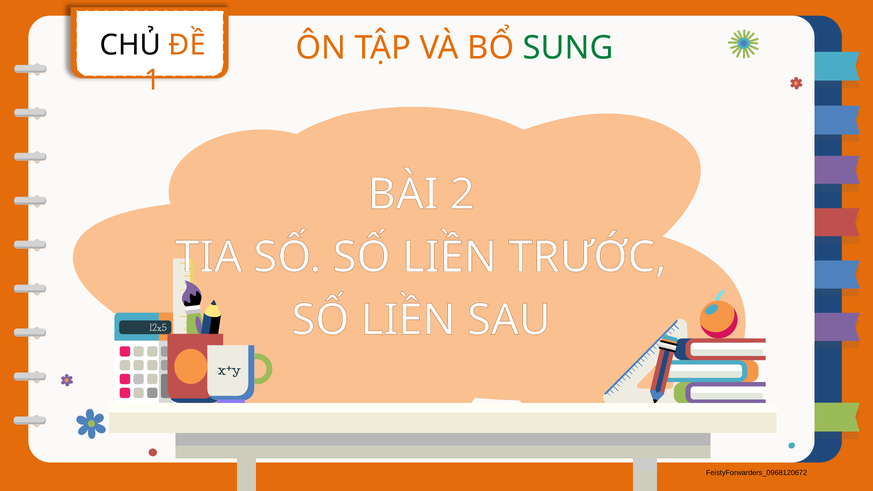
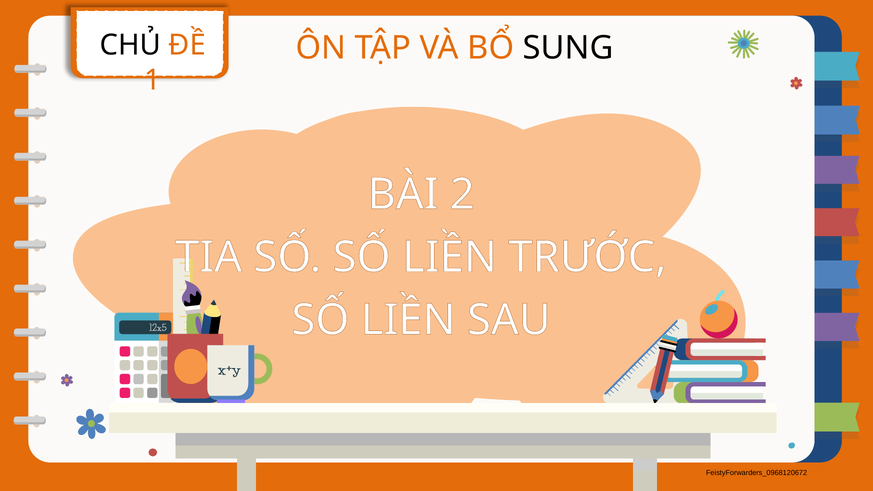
SUNG colour: green -> black
